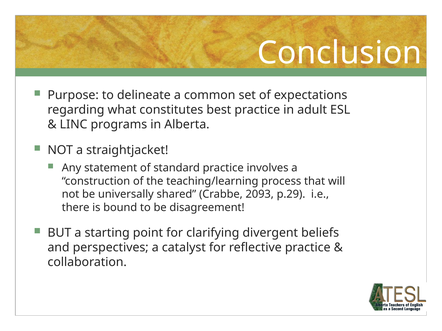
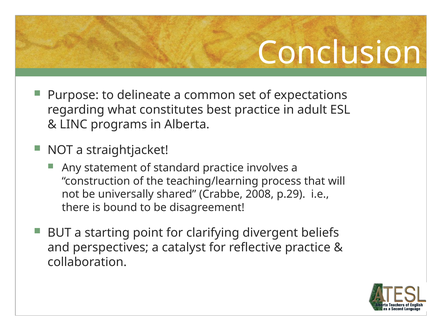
2093: 2093 -> 2008
